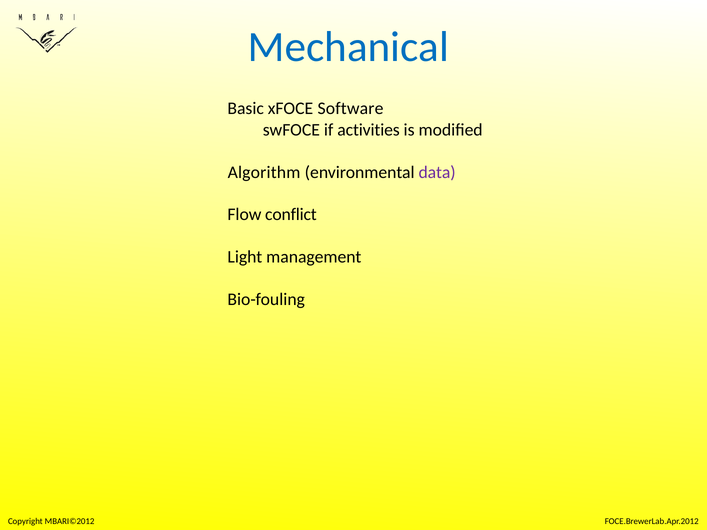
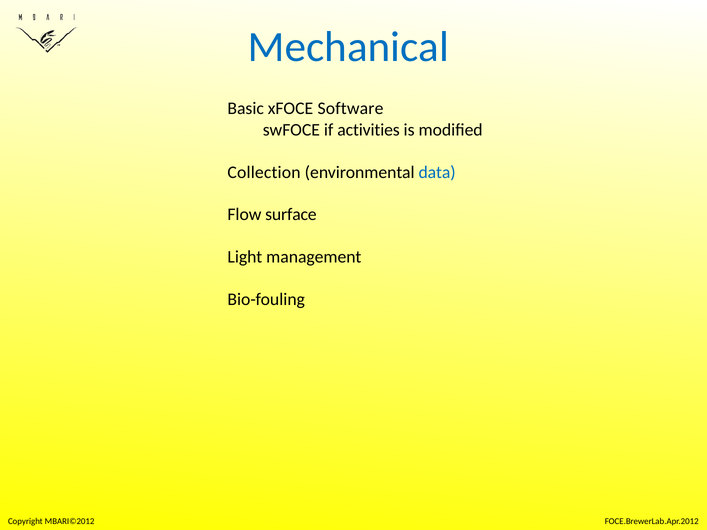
Algorithm: Algorithm -> Collection
data colour: purple -> blue
conflict: conflict -> surface
